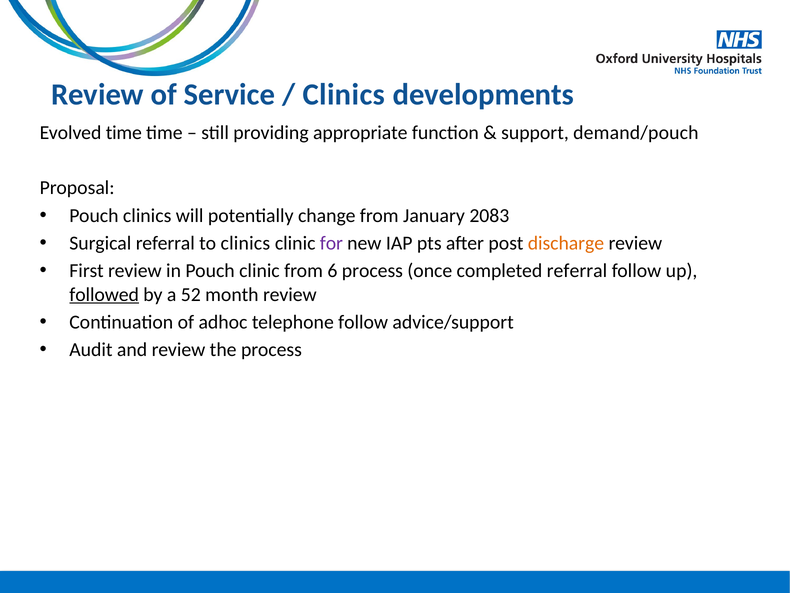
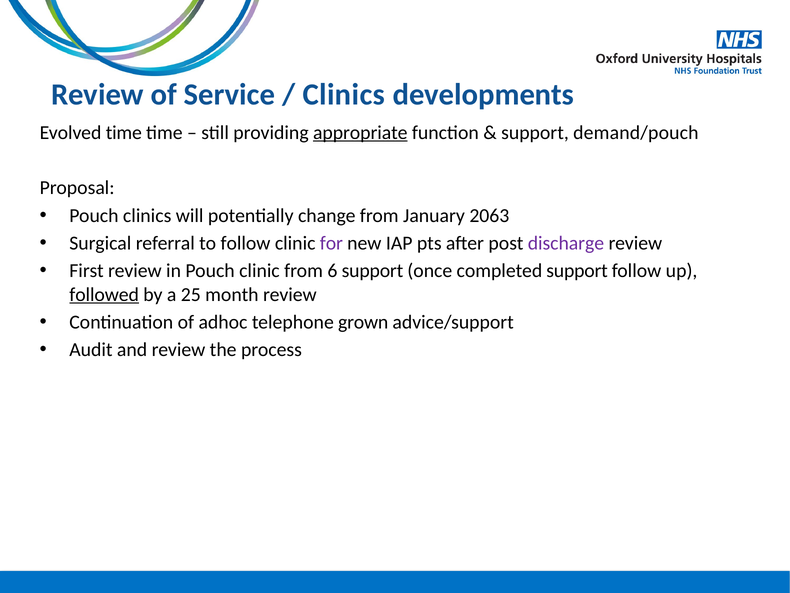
appropriate underline: none -> present
2083: 2083 -> 2063
to clinics: clinics -> follow
discharge colour: orange -> purple
6 process: process -> support
completed referral: referral -> support
52: 52 -> 25
telephone follow: follow -> grown
